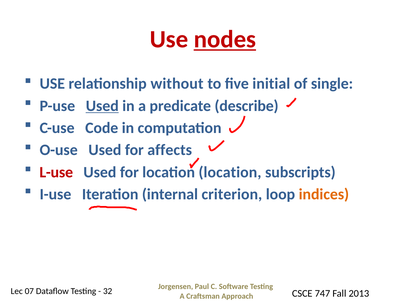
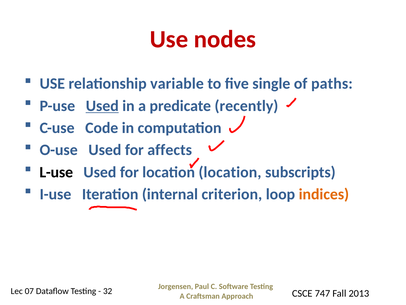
nodes underline: present -> none
without: without -> variable
initial: initial -> single
single: single -> paths
describe: describe -> recently
L-use colour: red -> black
